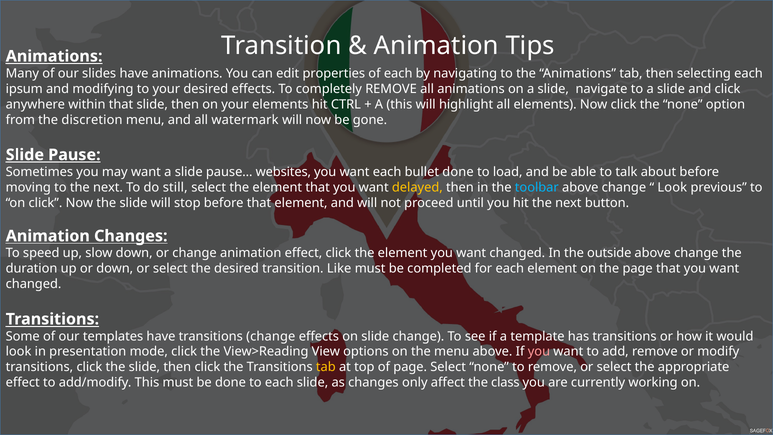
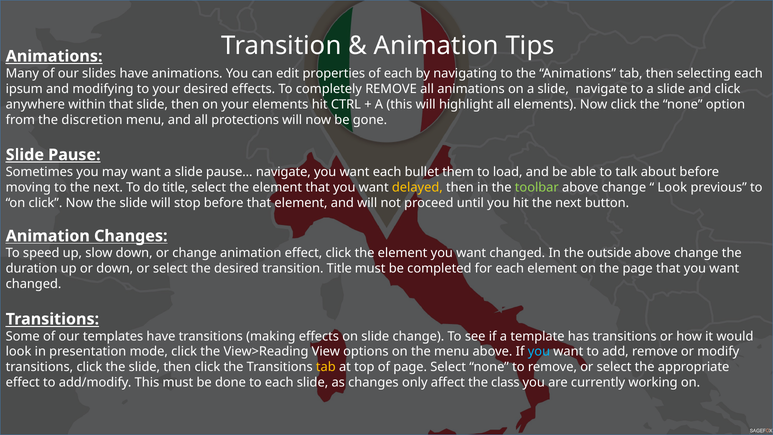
watermark: watermark -> protections
pause… websites: websites -> navigate
bullet done: done -> them
do still: still -> title
toolbar colour: light blue -> light green
transition Like: Like -> Title
transitions change: change -> making
you at (539, 352) colour: pink -> light blue
